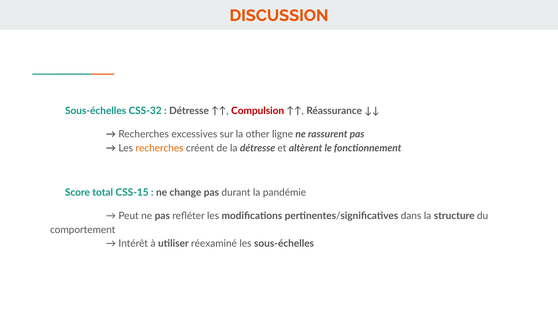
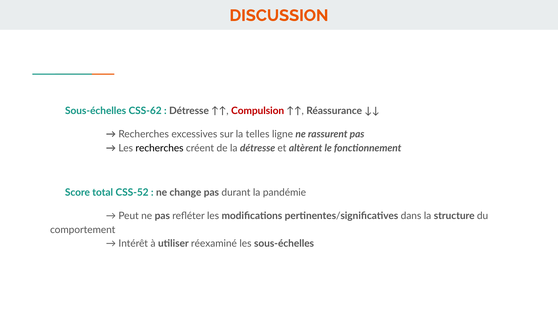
CSS-32: CSS-32 -> CSS-62
other: other -> telles
recherches at (159, 148) colour: orange -> black
CSS-15: CSS-15 -> CSS-52
